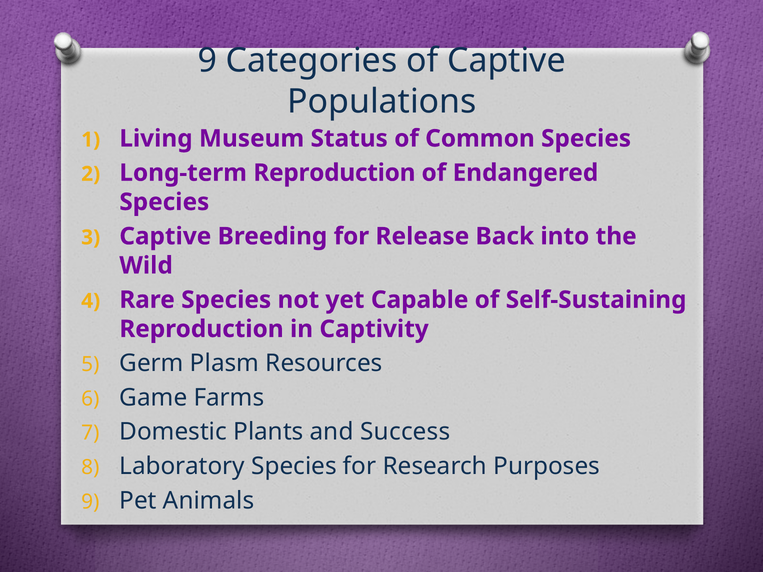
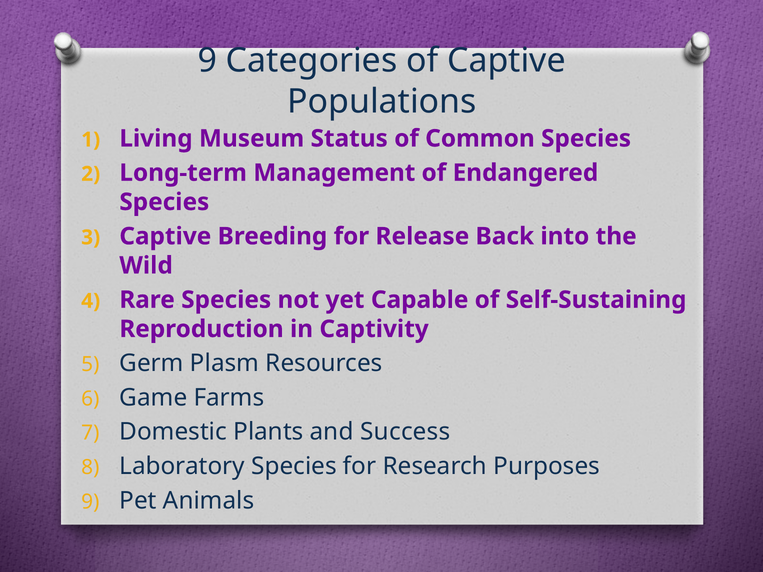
Long-term Reproduction: Reproduction -> Management
